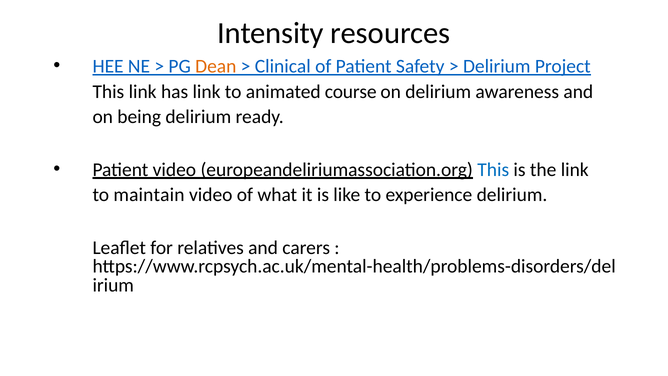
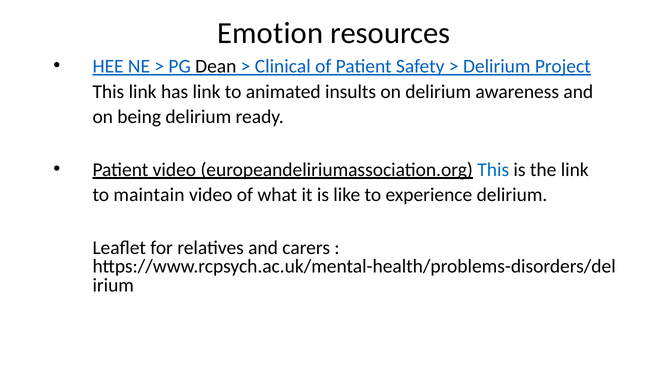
Intensity: Intensity -> Emotion
Dean colour: orange -> black
course: course -> insults
